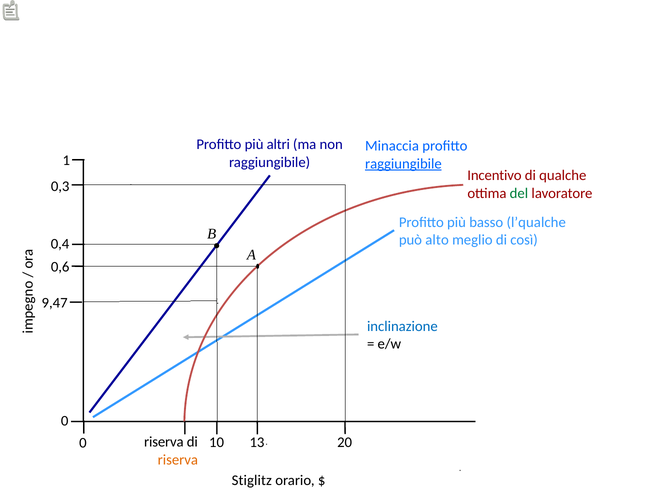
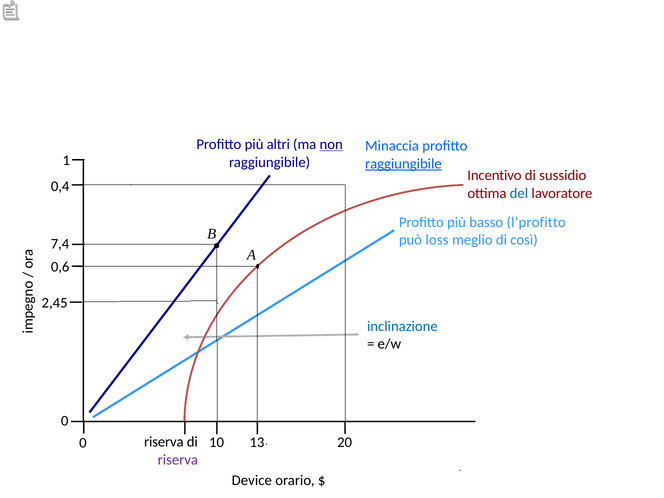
non underline: none -> present
qualche: qualche -> sussidio
0,3: 0,3 -> 0,4
del colour: green -> blue
l’qualche: l’qualche -> l’profitto
alto: alto -> loss
0,4: 0,4 -> 7,4
9,47: 9,47 -> 2,45
riserva at (178, 460) colour: orange -> purple
Stiglitz: Stiglitz -> Device
